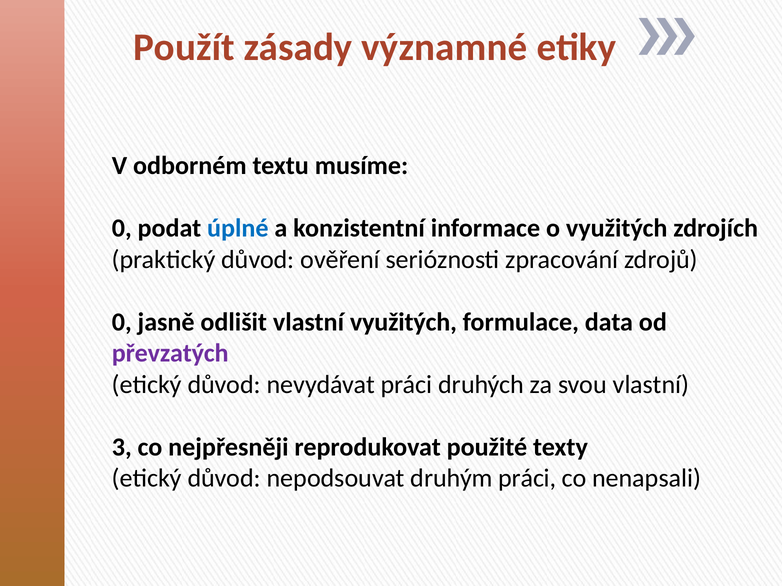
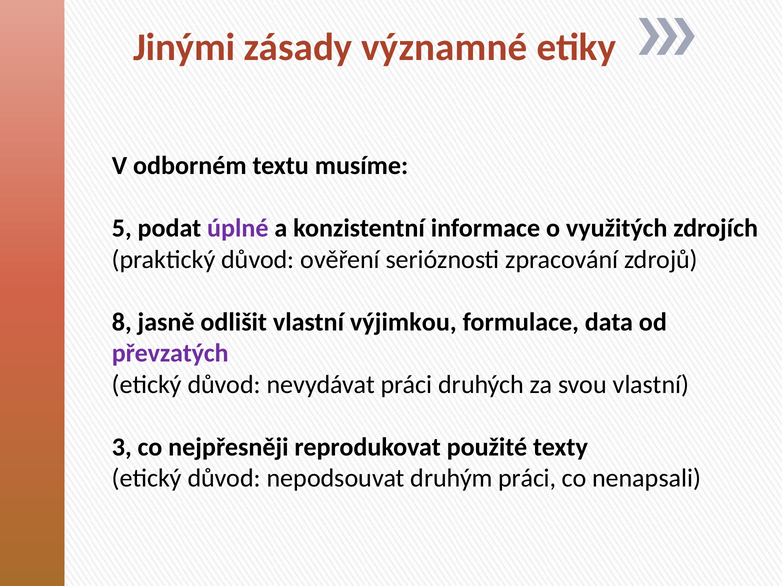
Použít: Použít -> Jinými
0 at (122, 228): 0 -> 5
úplné colour: blue -> purple
0 at (122, 322): 0 -> 8
vlastní využitých: využitých -> výjimkou
